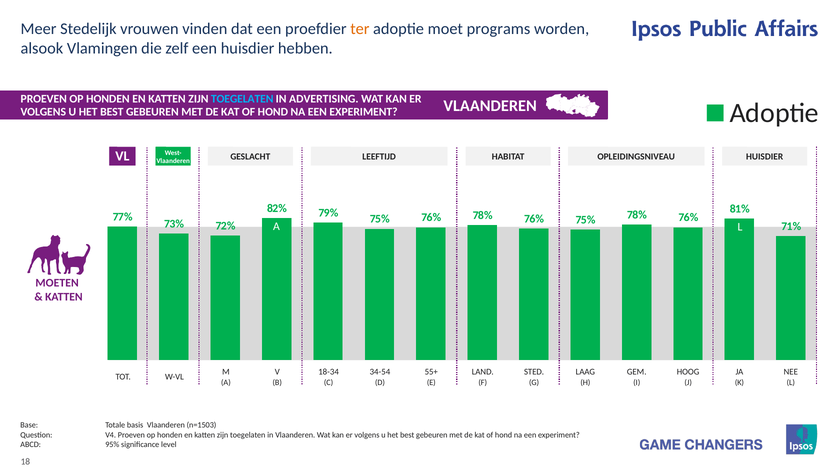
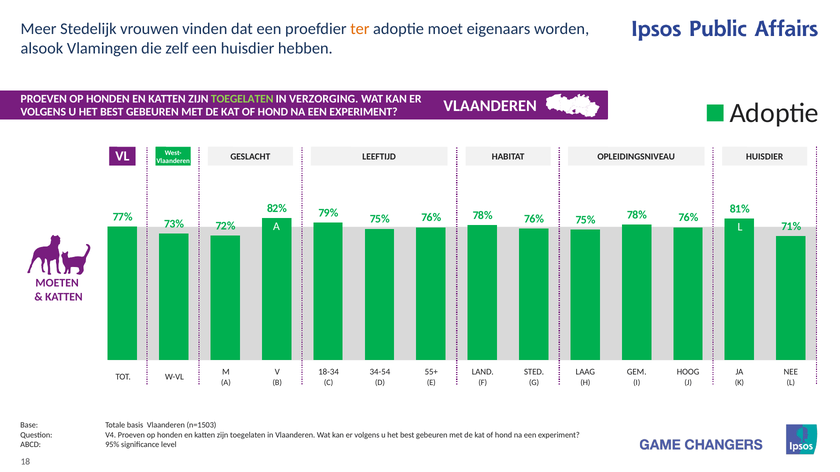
programs: programs -> eigenaars
TOEGELATEN at (242, 99) colour: light blue -> light green
ADVERTISING: ADVERTISING -> VERZORGING
